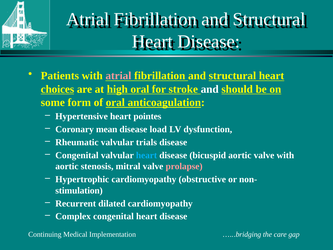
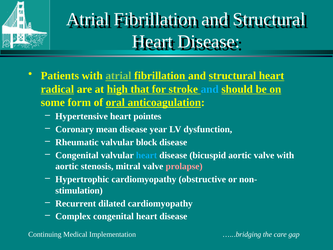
atrial at (118, 76) colour: pink -> light green
choices: choices -> radical
high oral: oral -> that
and at (210, 89) colour: white -> light blue
load: load -> year
trials: trials -> block
